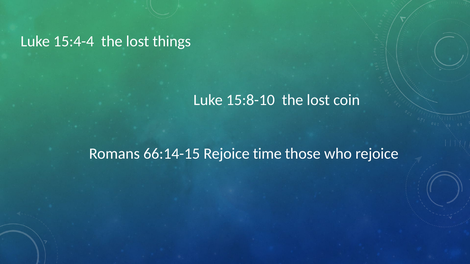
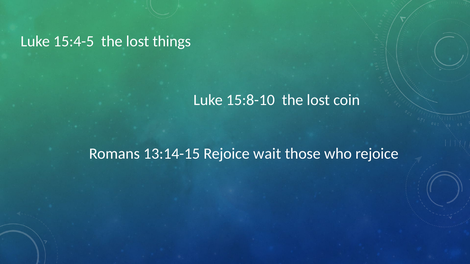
15:4-4: 15:4-4 -> 15:4-5
66:14-15: 66:14-15 -> 13:14-15
time: time -> wait
